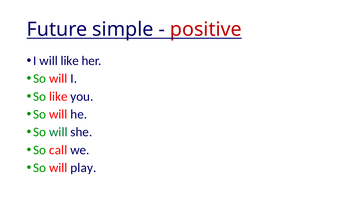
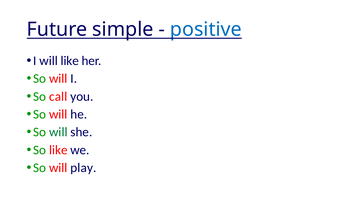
positive colour: red -> blue
So like: like -> call
So call: call -> like
